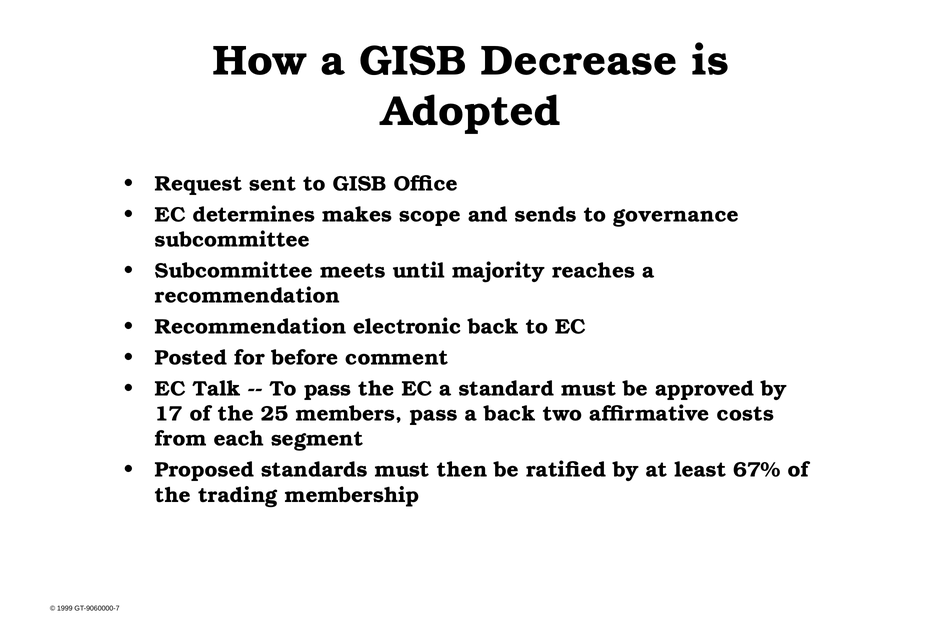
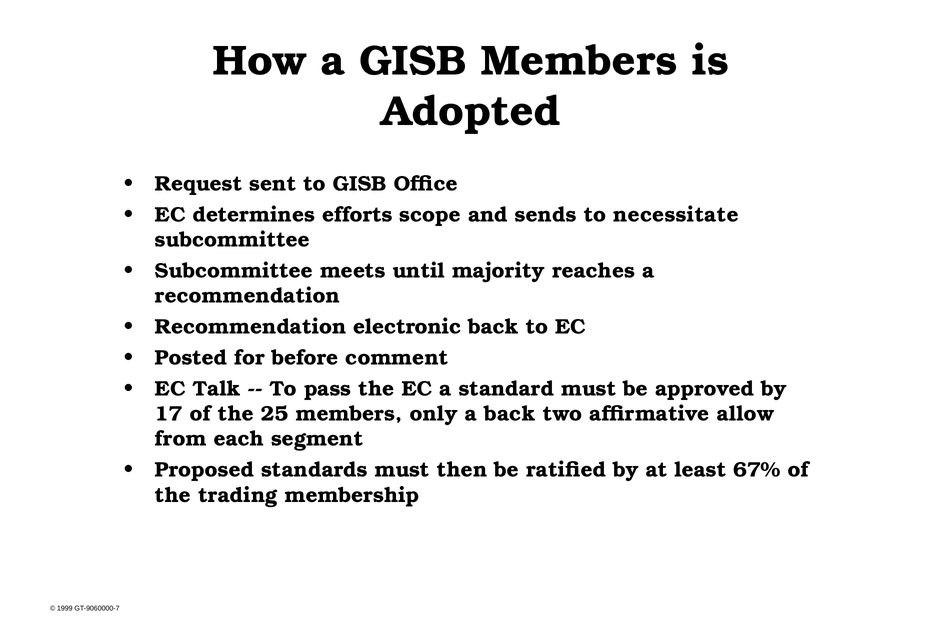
GISB Decrease: Decrease -> Members
makes: makes -> efforts
governance: governance -> necessitate
members pass: pass -> only
costs: costs -> allow
